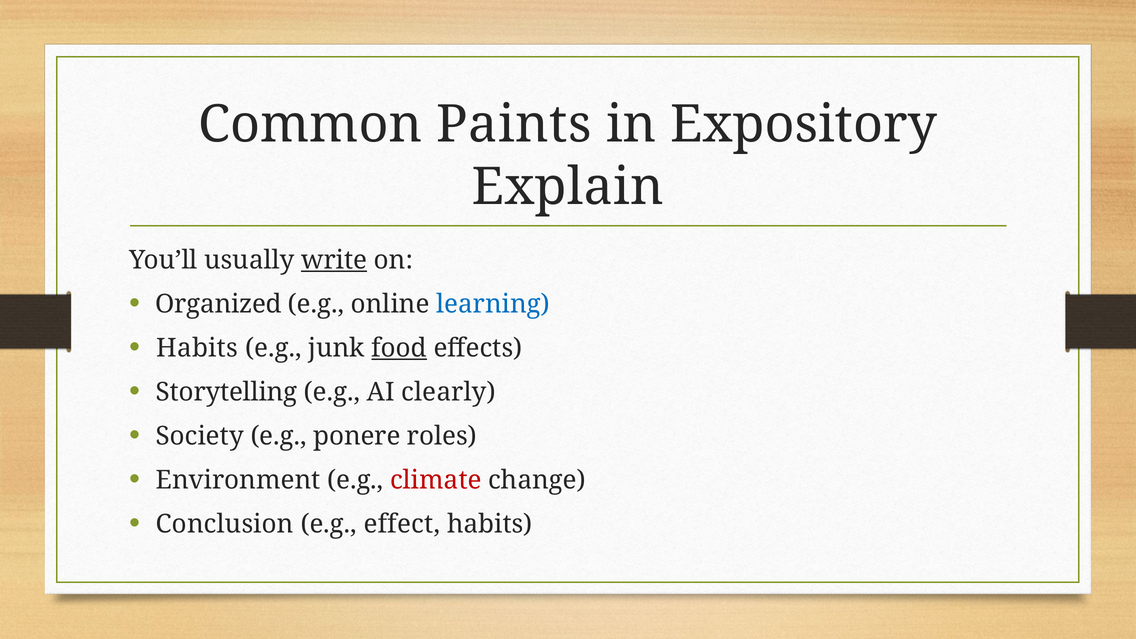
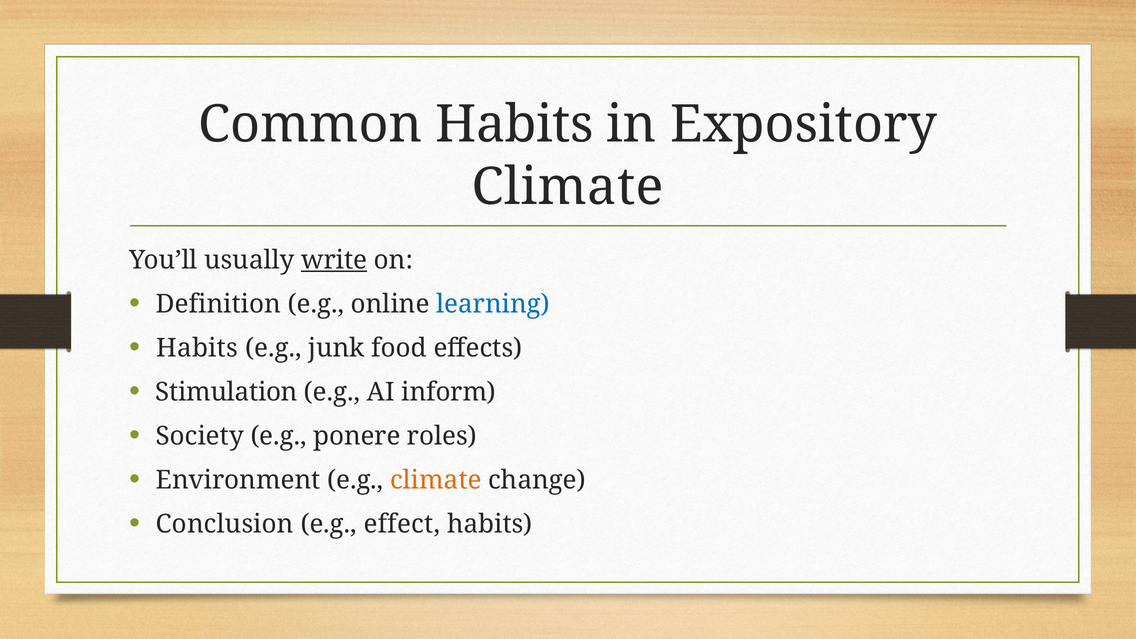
Common Paints: Paints -> Habits
Explain at (568, 187): Explain -> Climate
Organized: Organized -> Definition
food underline: present -> none
Storytelling: Storytelling -> Stimulation
clearly: clearly -> inform
climate at (436, 480) colour: red -> orange
